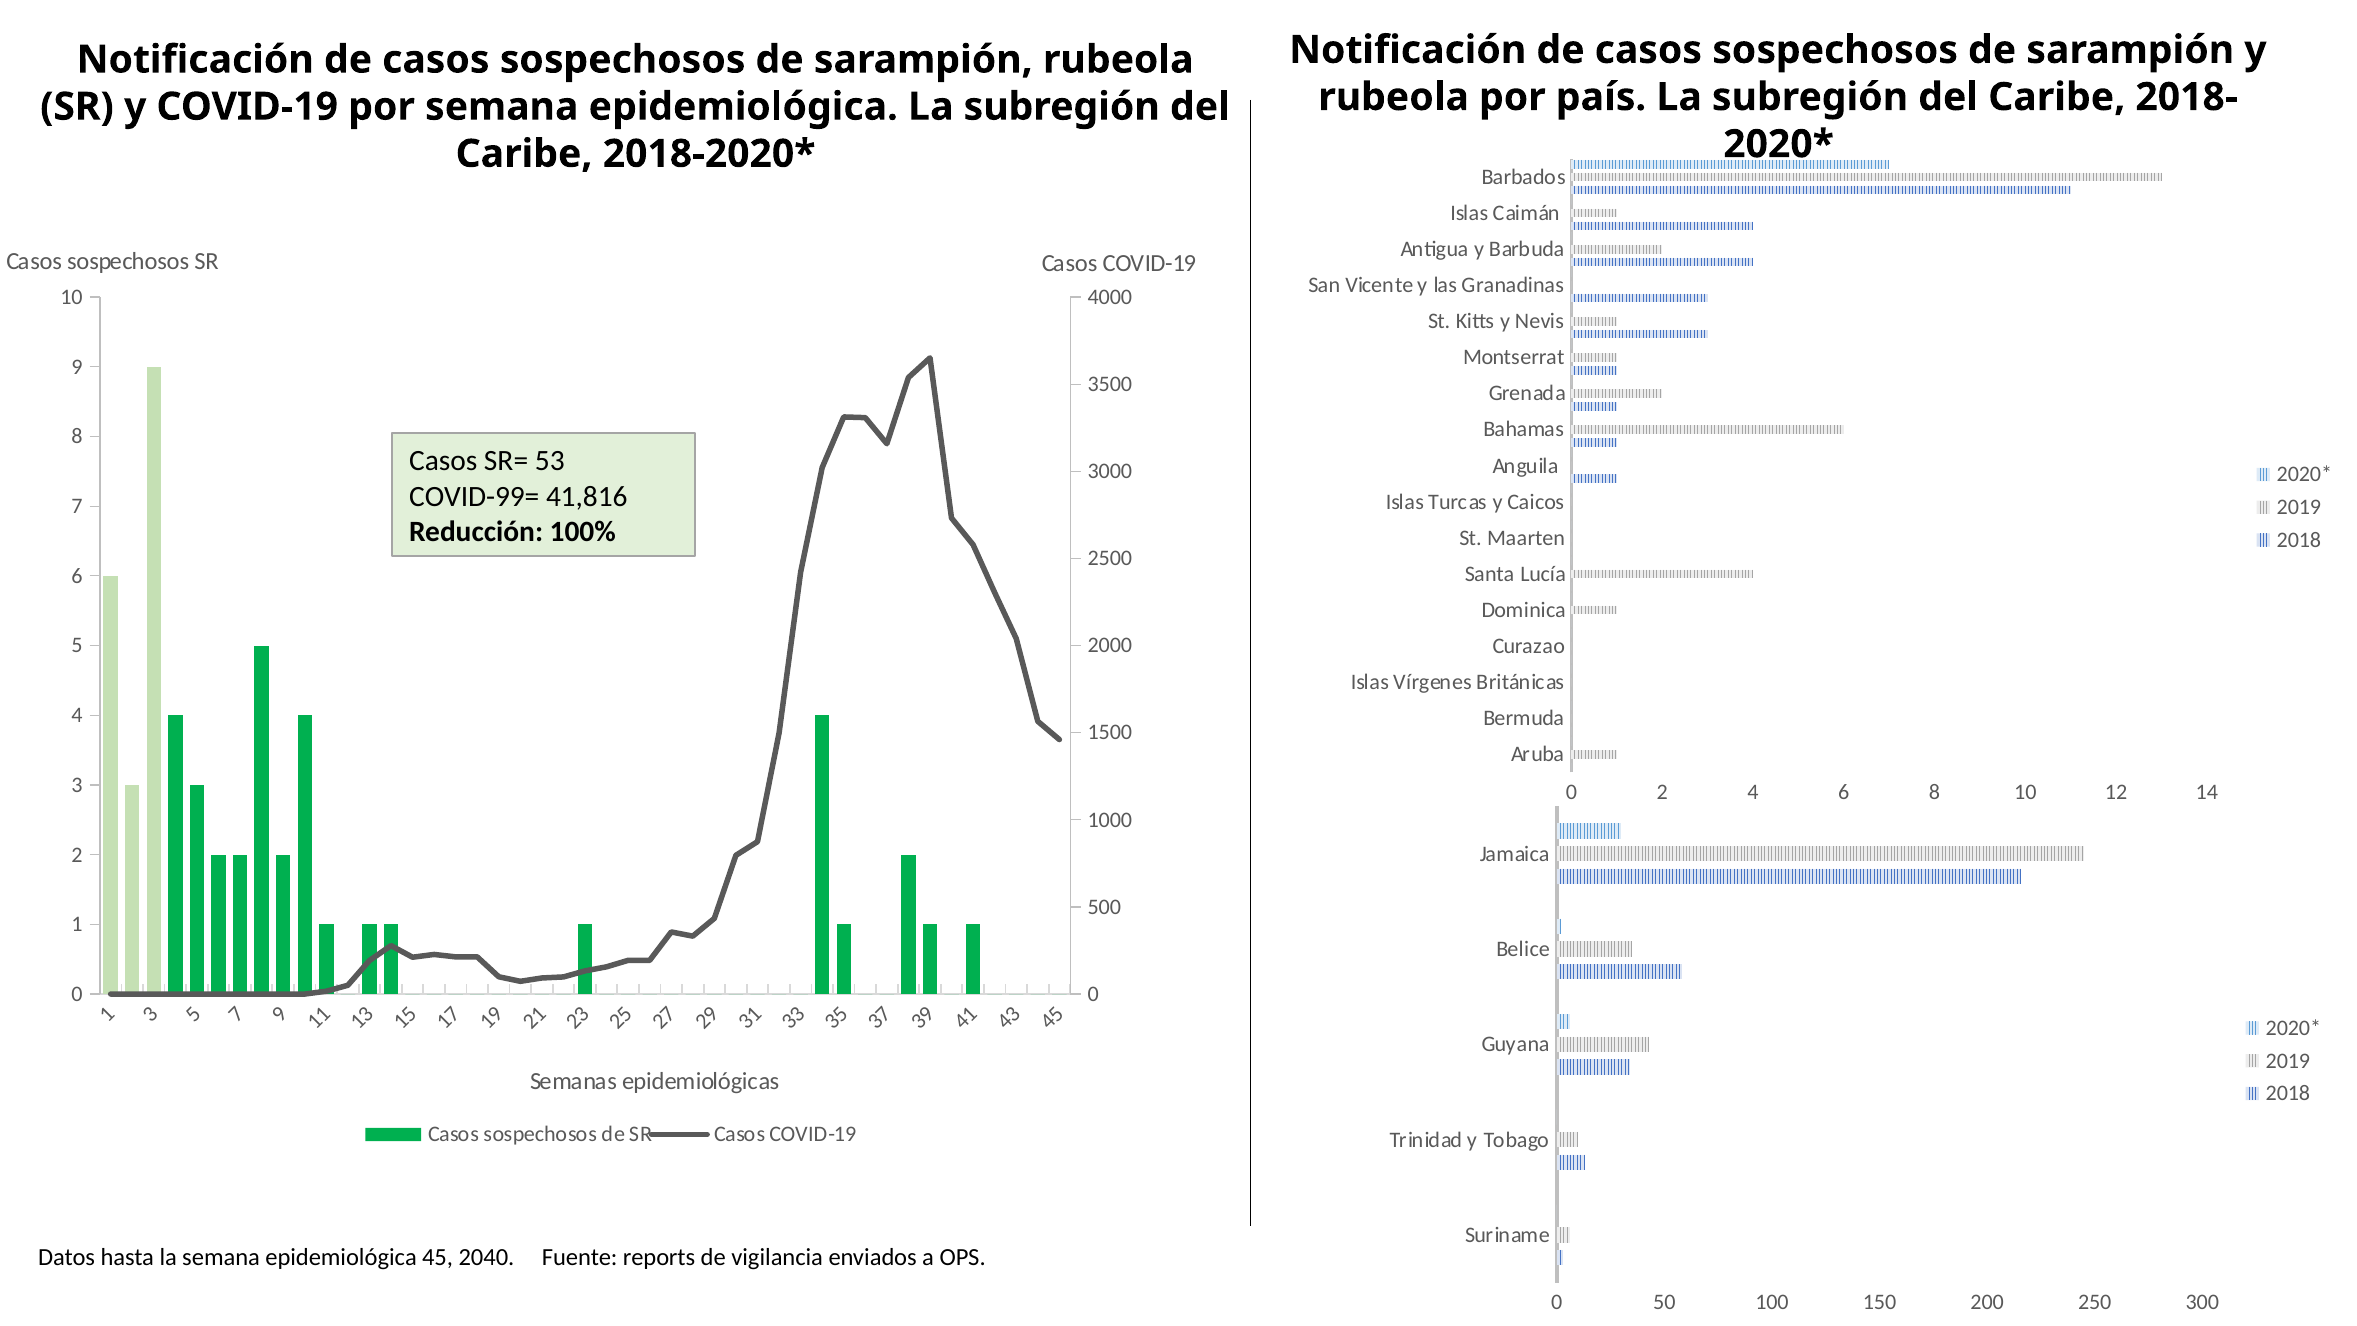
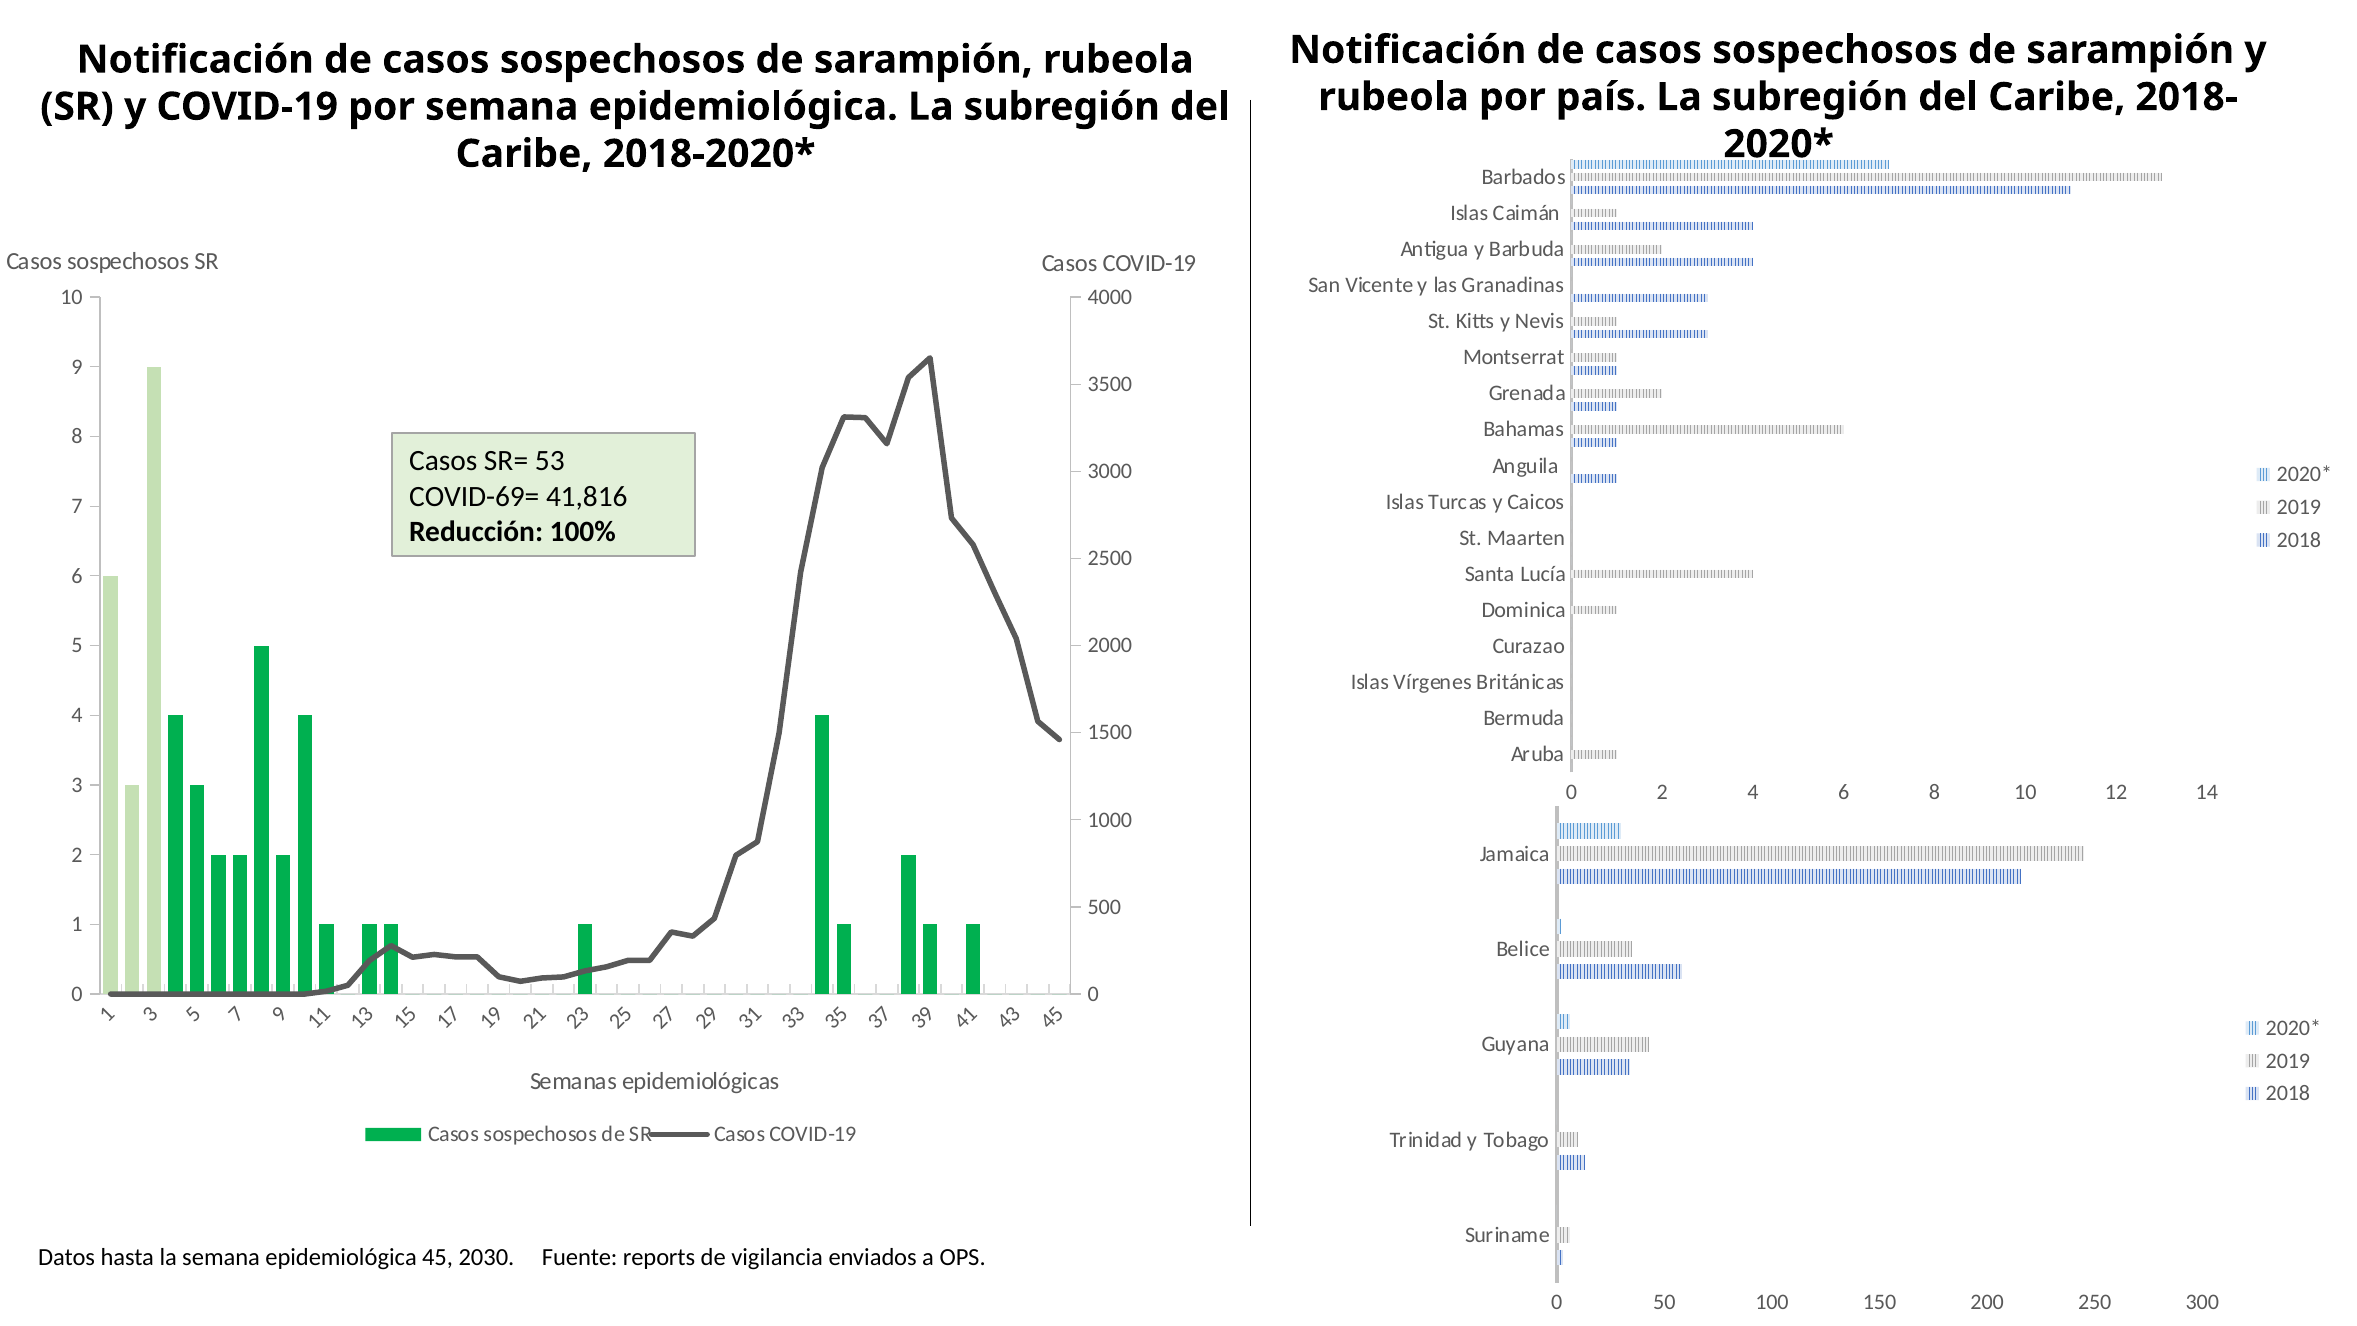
COVID-99=: COVID-99= -> COVID-69=
2040: 2040 -> 2030
